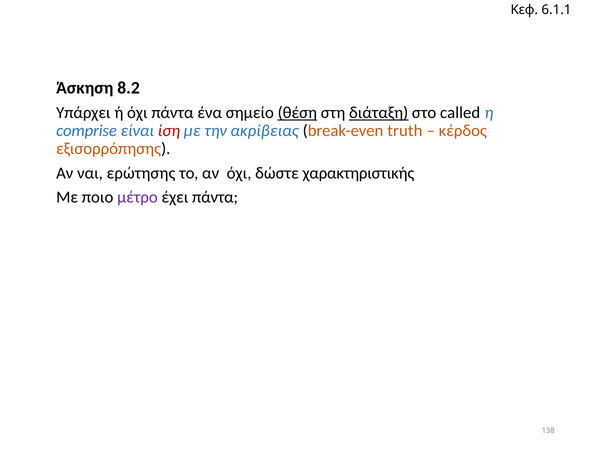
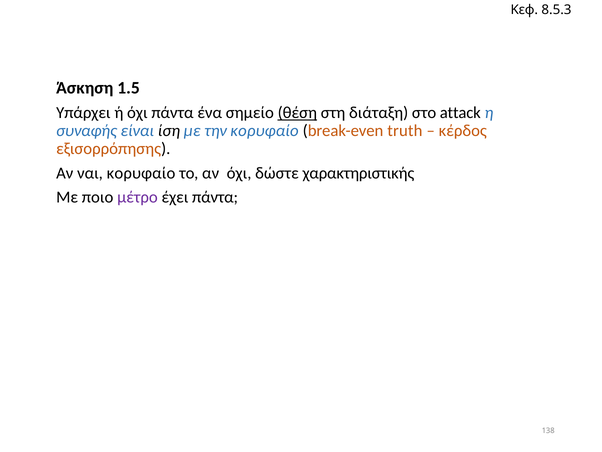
6.1.1: 6.1.1 -> 8.5.3
8.2: 8.2 -> 1.5
διάταξη underline: present -> none
called: called -> attack
comprise: comprise -> συναφής
ίση colour: red -> black
την ακρίβειας: ακρίβειας -> κορυφαίο
ναι ερώτησης: ερώτησης -> κορυφαίο
